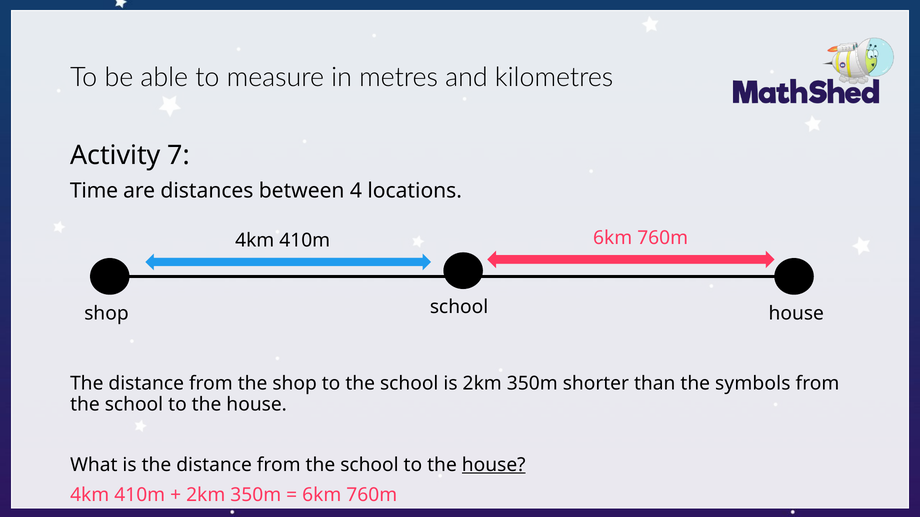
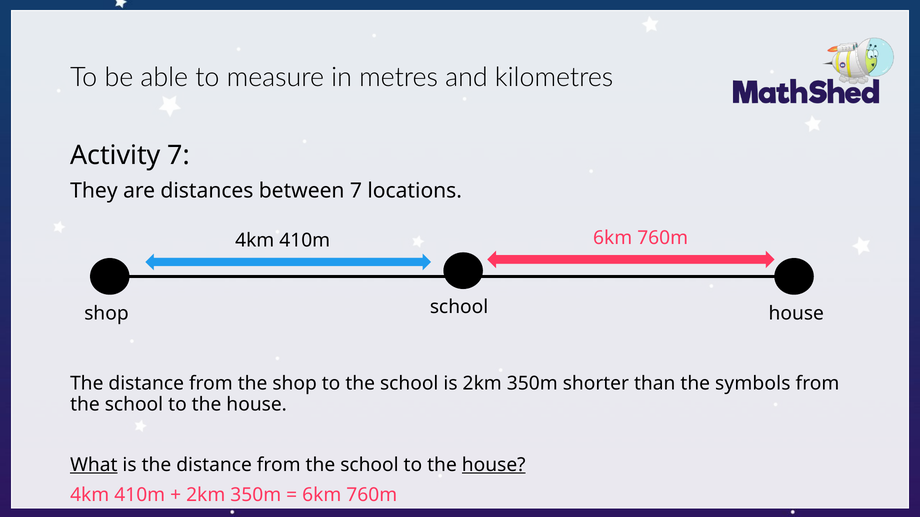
Time: Time -> They
between 4: 4 -> 7
What underline: none -> present
